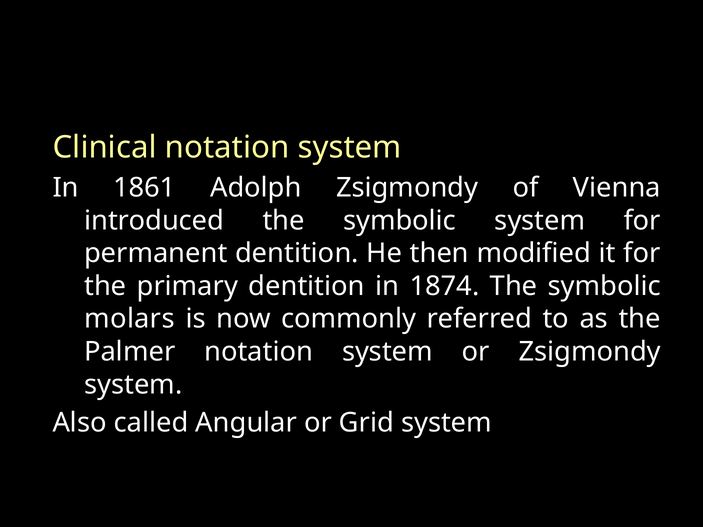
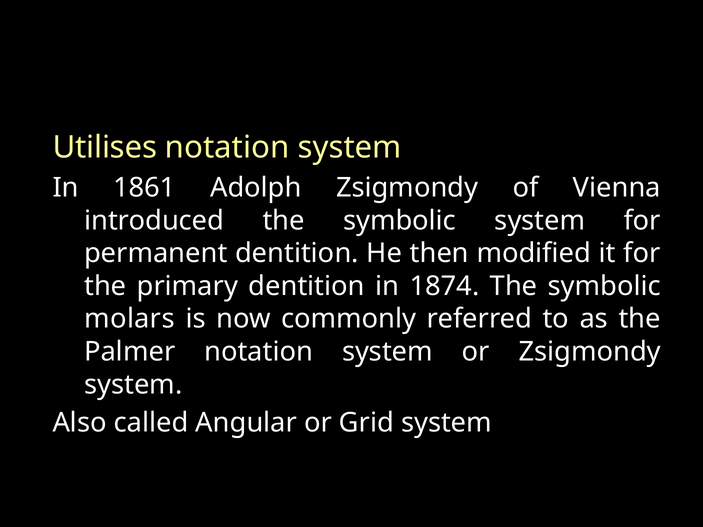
Clinical: Clinical -> Utilises
